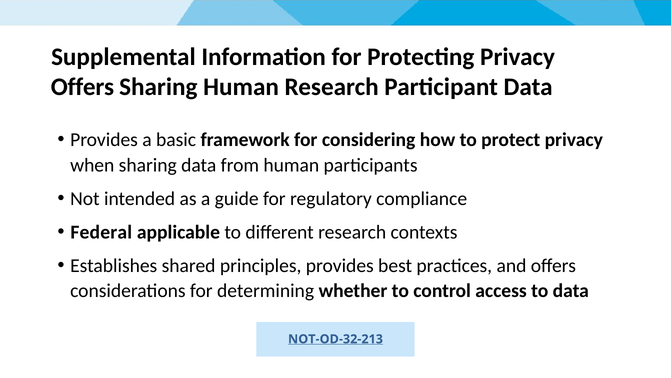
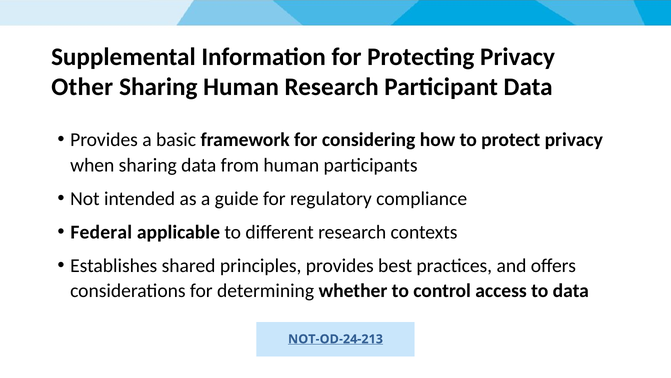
Offers at (82, 87): Offers -> Other
NOT-OD-32-213: NOT-OD-32-213 -> NOT-OD-24-213
